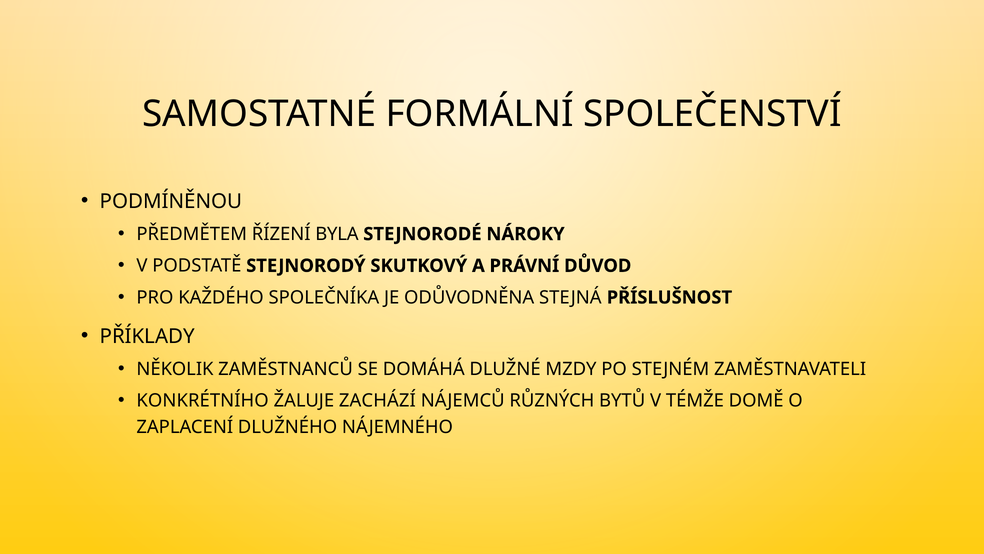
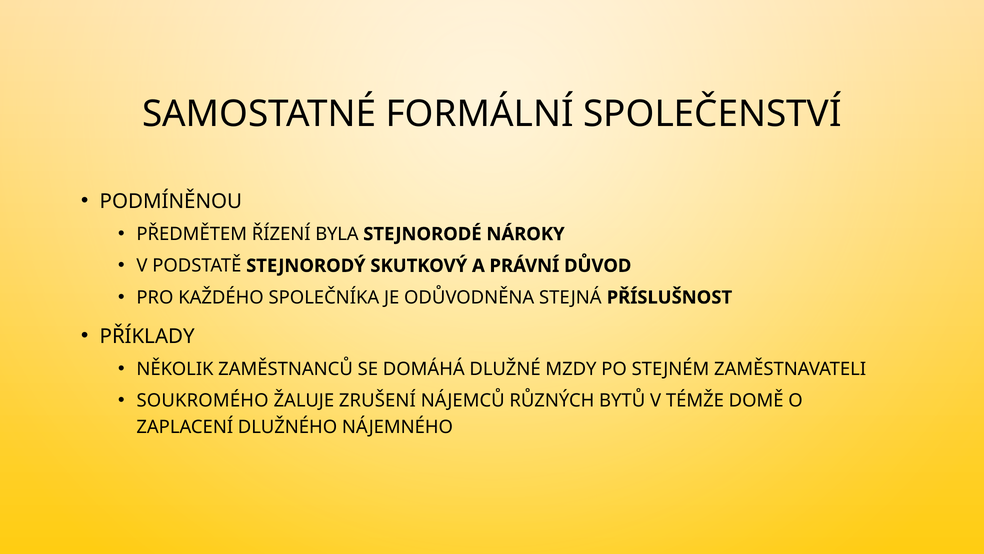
KONKRÉTNÍHO: KONKRÉTNÍHO -> SOUKROMÉHO
ZACHÁZÍ: ZACHÁZÍ -> ZRUŠENÍ
